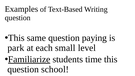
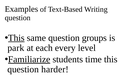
This at (16, 38) underline: none -> present
paying: paying -> groups
small: small -> every
school: school -> harder
